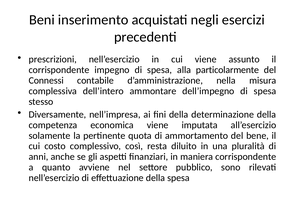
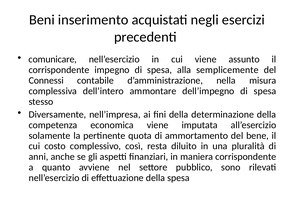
prescrizioni: prescrizioni -> comunicare
particolarmente: particolarmente -> semplicemente
